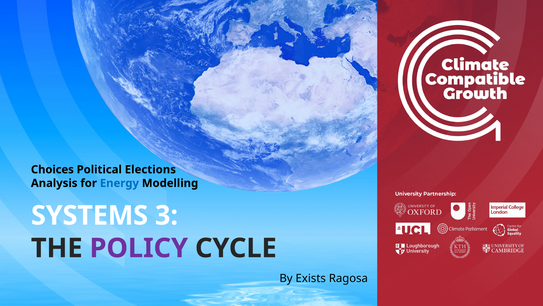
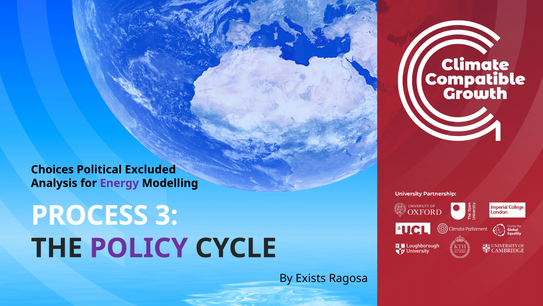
Elections: Elections -> Excluded
Energy colour: blue -> purple
SYSTEMS: SYSTEMS -> PROCESS
